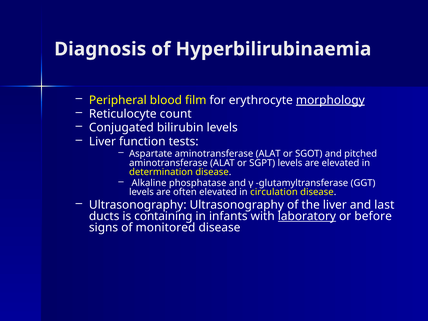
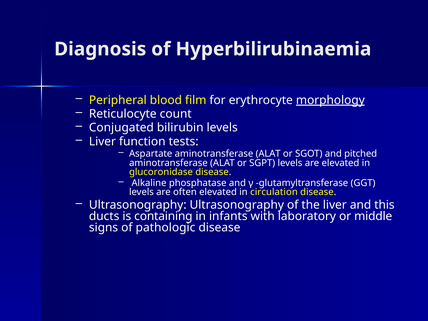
determination: determination -> glucoronidase
last: last -> this
laboratory underline: present -> none
before: before -> middle
monitored: monitored -> pathologic
